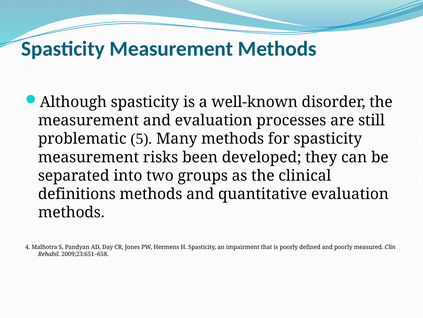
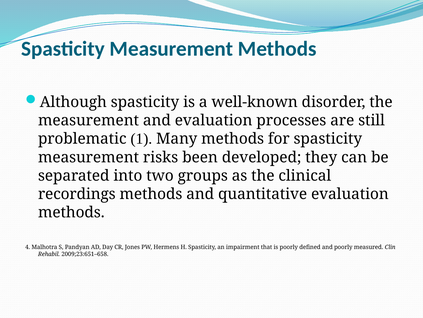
5: 5 -> 1
definitions: definitions -> recordings
